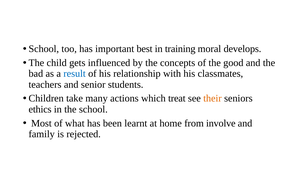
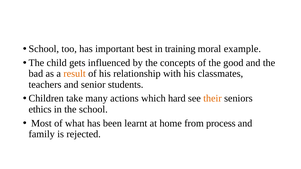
develops: develops -> example
result colour: blue -> orange
treat: treat -> hard
involve: involve -> process
